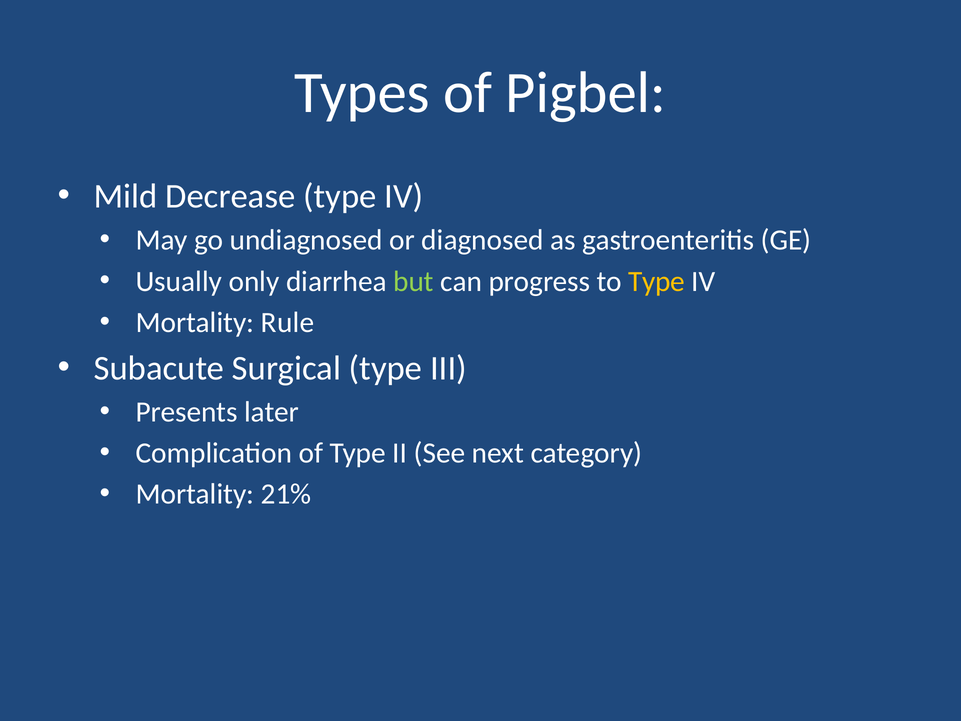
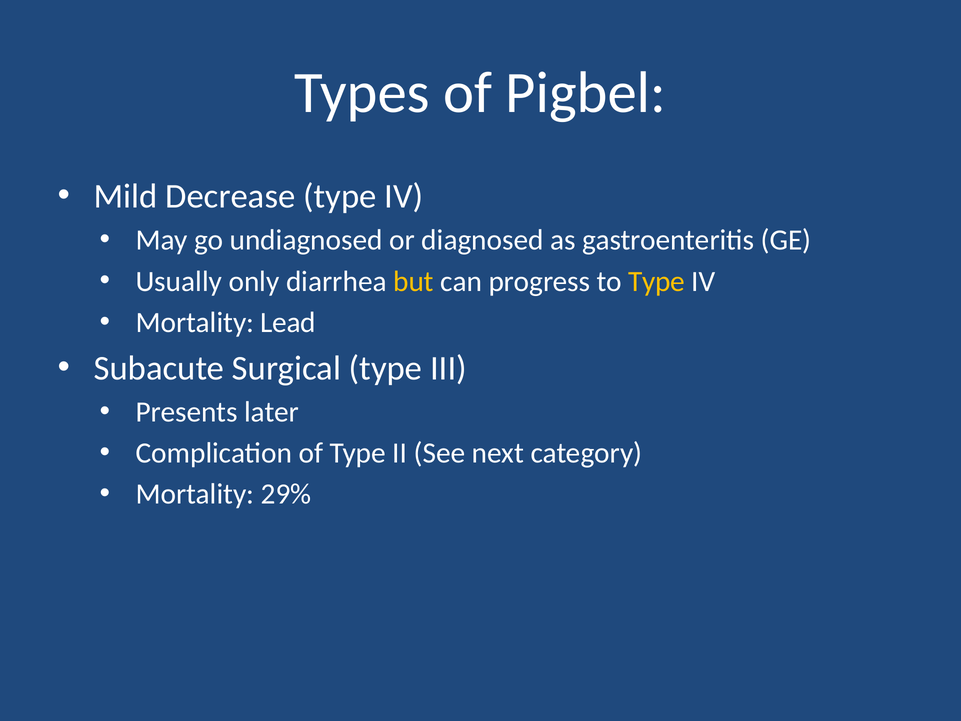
but colour: light green -> yellow
Rule: Rule -> Lead
21%: 21% -> 29%
